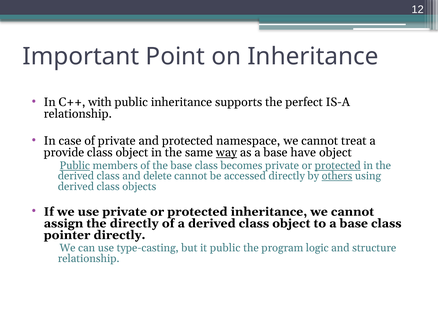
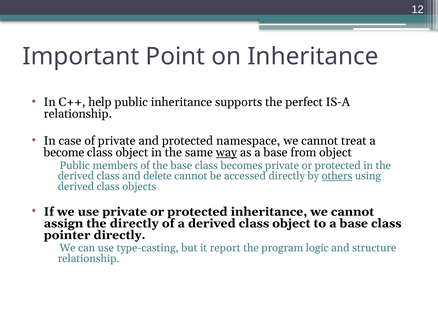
with: with -> help
provide: provide -> become
have: have -> from
Public at (75, 166) underline: present -> none
protected at (338, 166) underline: present -> none
it public: public -> report
